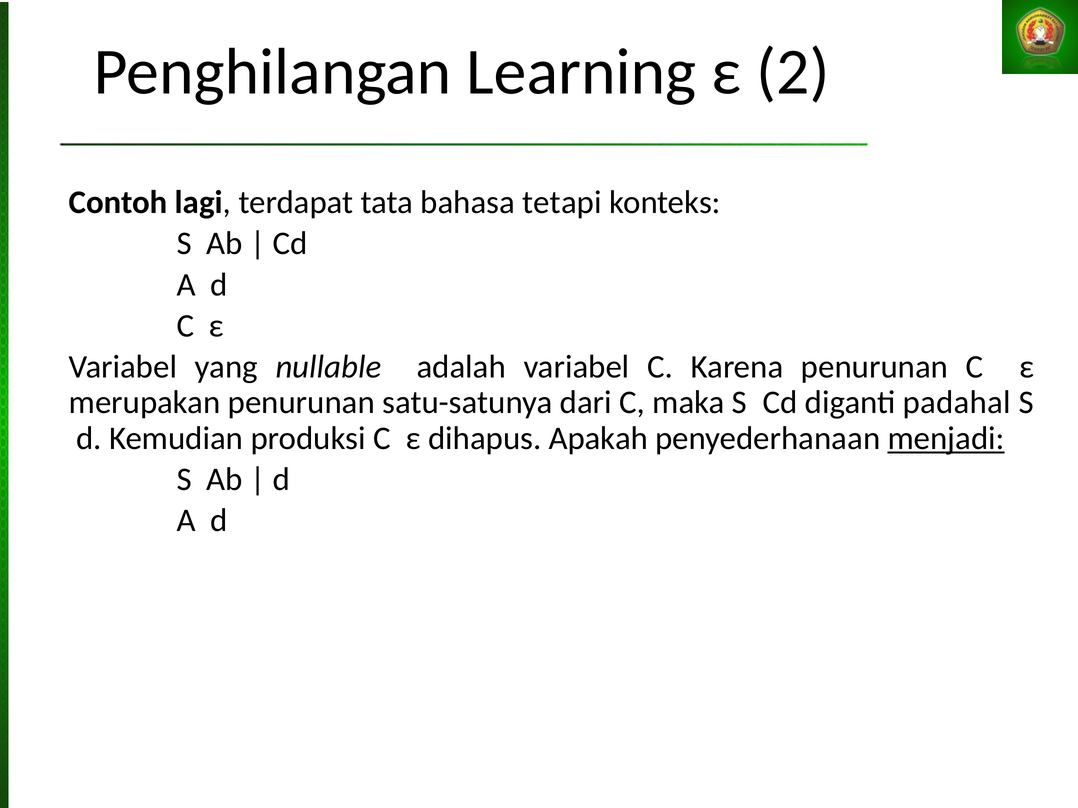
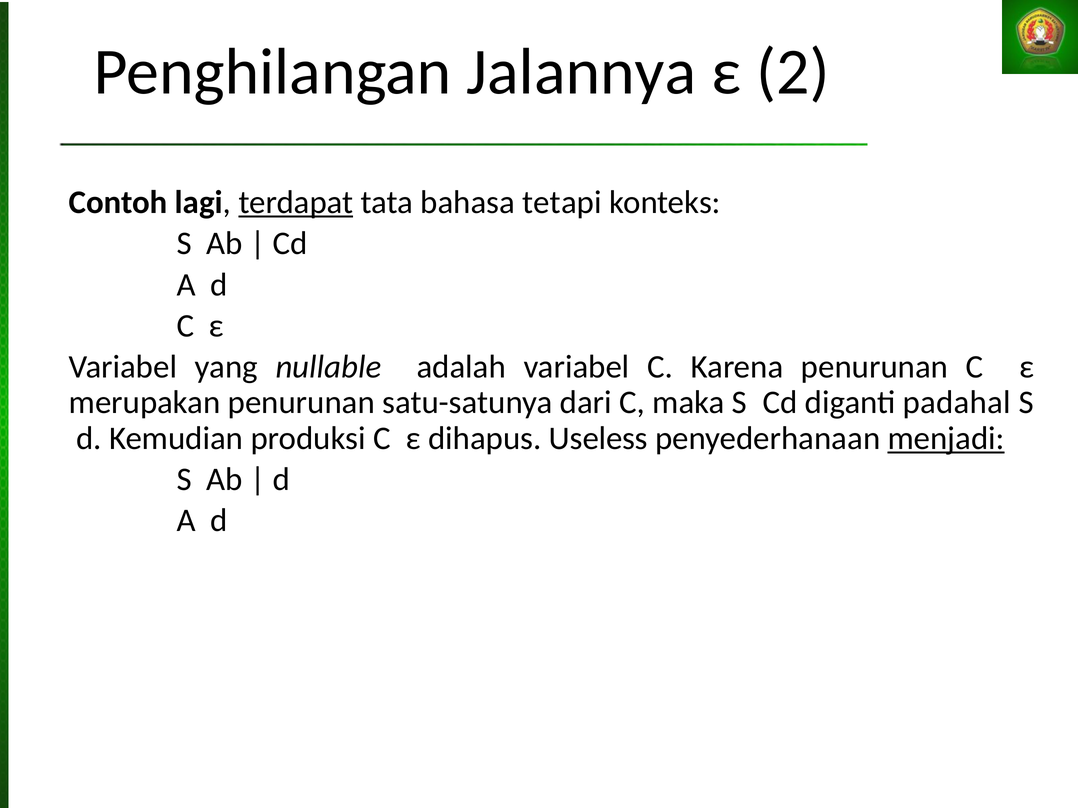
Learning: Learning -> Jalannya
terdapat underline: none -> present
Apakah: Apakah -> Useless
